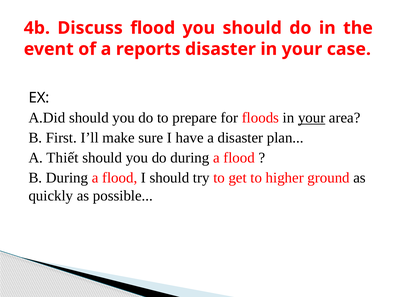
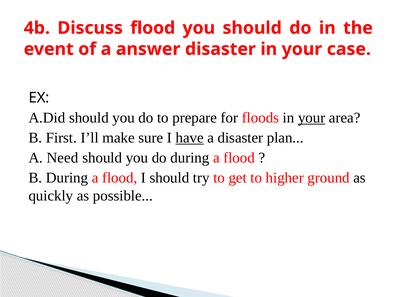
reports: reports -> answer
have underline: none -> present
Thiết: Thiết -> Need
